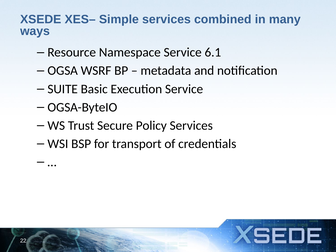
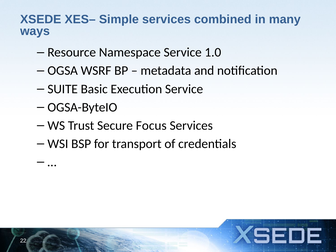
6.1: 6.1 -> 1.0
Policy: Policy -> Focus
